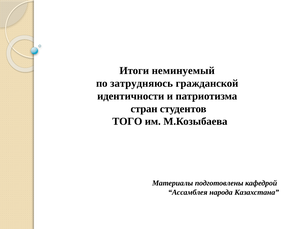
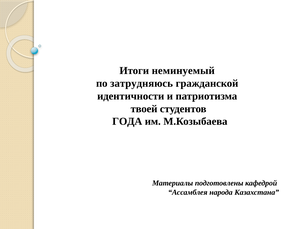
стран: стран -> твоей
ТОГО: ТОГО -> ГОДА
